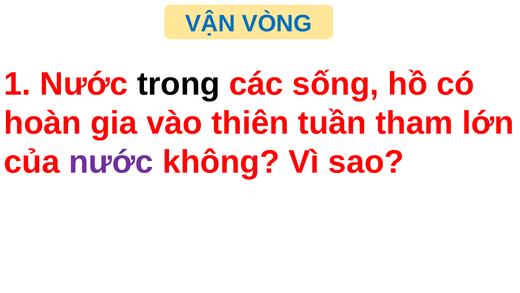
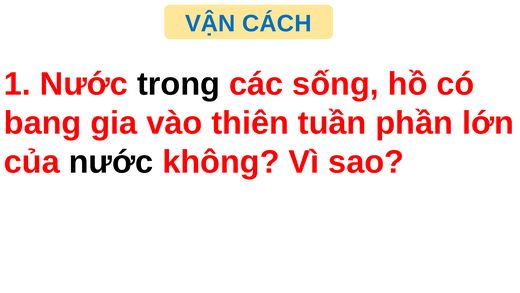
VÒNG: VÒNG -> CÁCH
hoàn: hoàn -> bang
tham: tham -> phần
nước at (111, 162) colour: purple -> black
